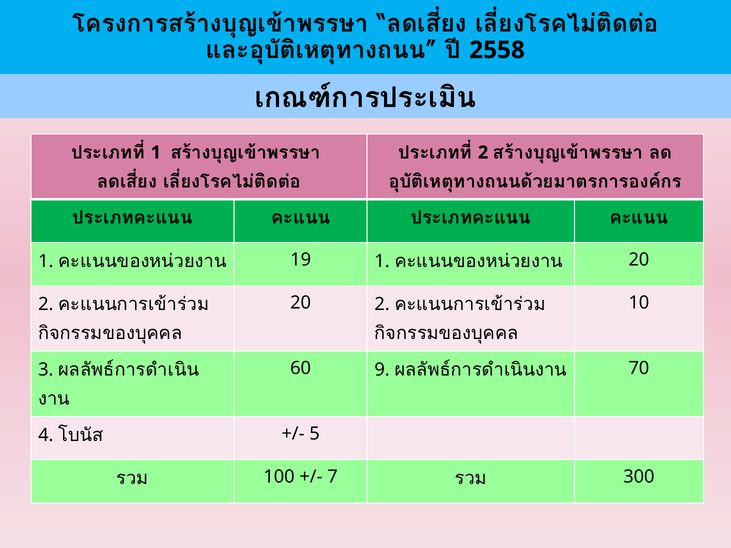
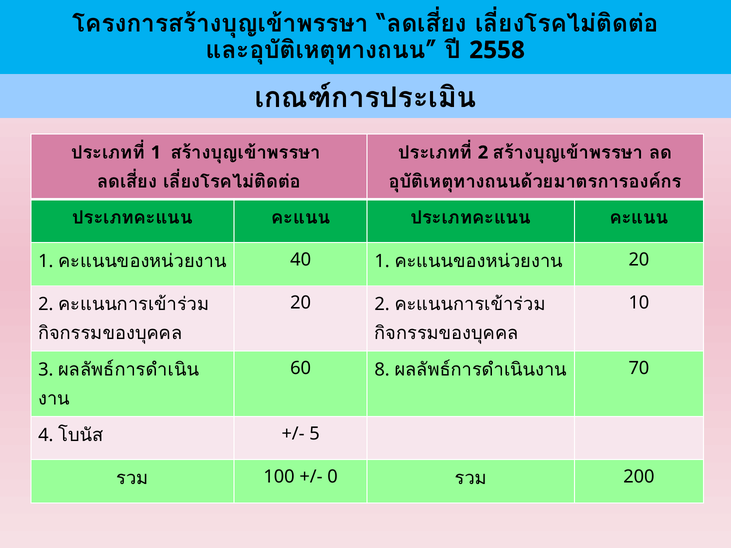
19: 19 -> 40
9: 9 -> 8
7: 7 -> 0
300: 300 -> 200
